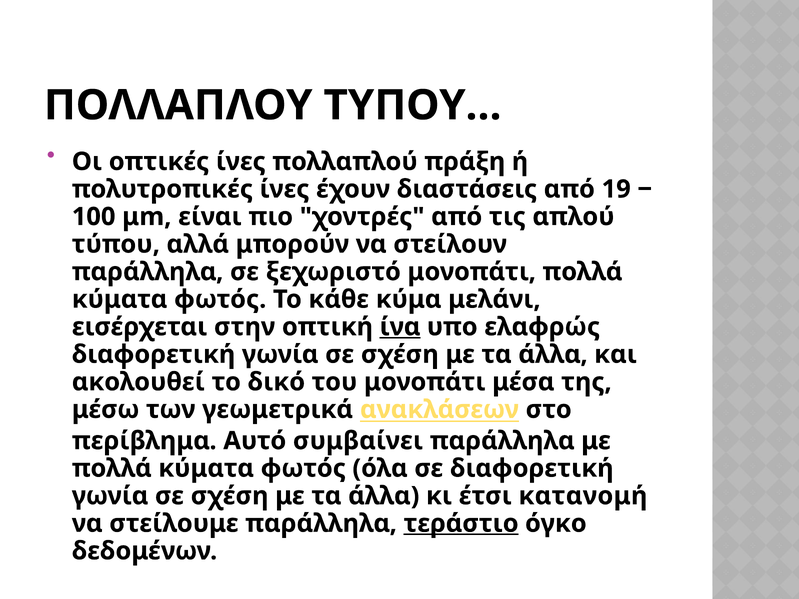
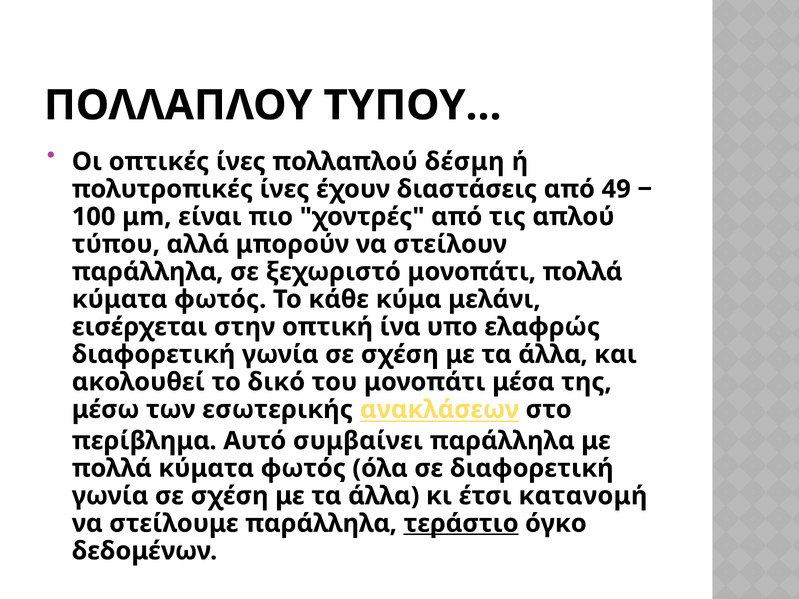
πράξη: πράξη -> δέσμη
19: 19 -> 49
ίνα underline: present -> none
γεωμετρικά: γεωμετρικά -> εσωτερικής
